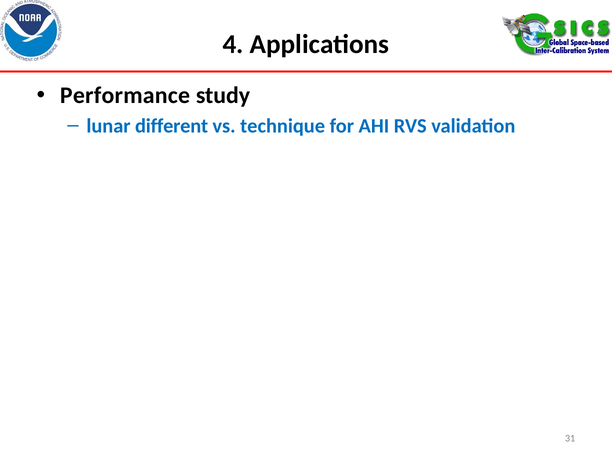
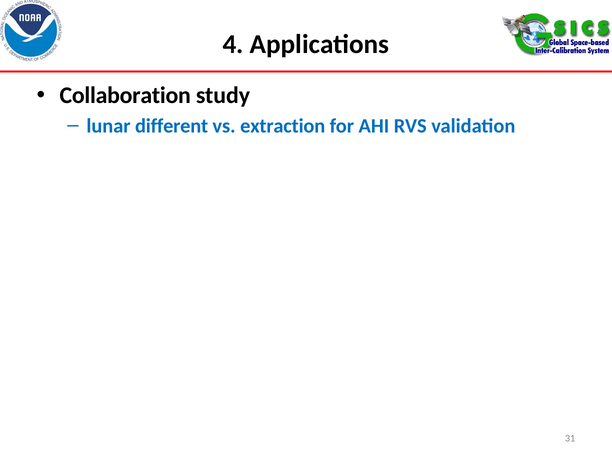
Performance: Performance -> Collaboration
technique: technique -> extraction
